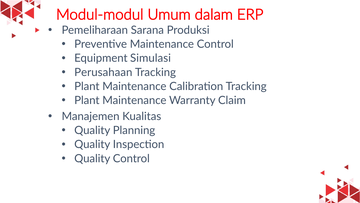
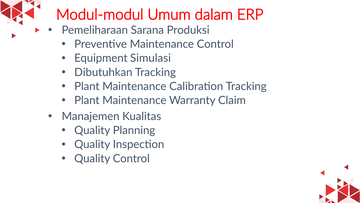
Perusahaan: Perusahaan -> Dibutuhkan
